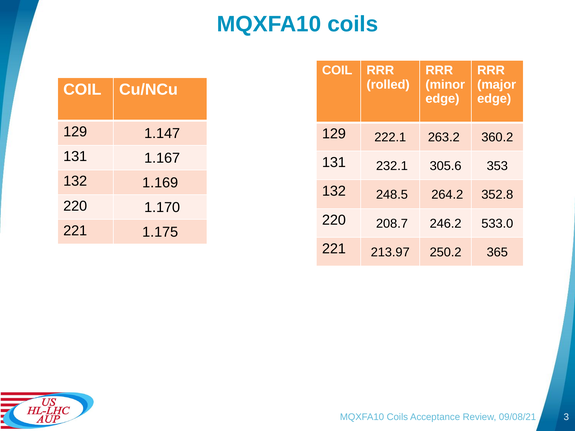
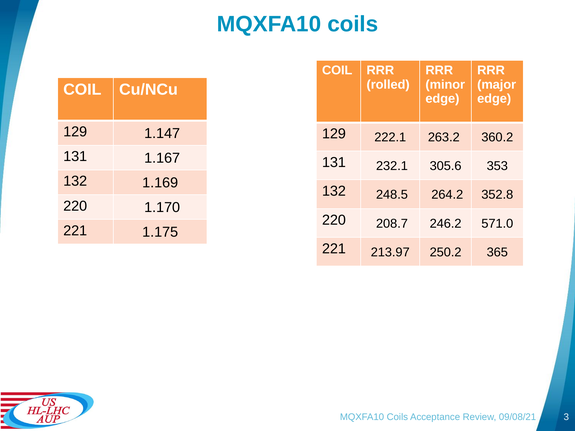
533.0: 533.0 -> 571.0
